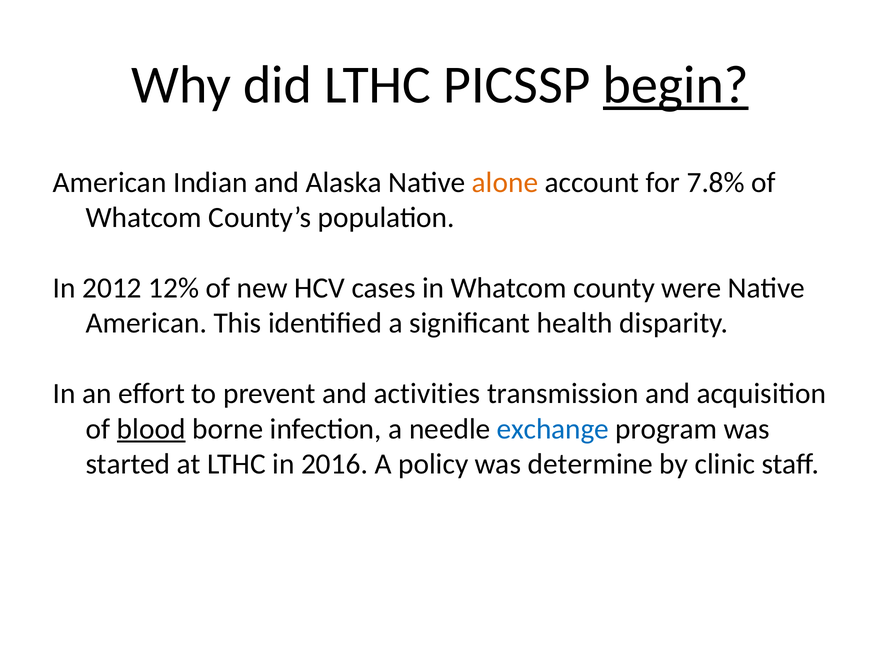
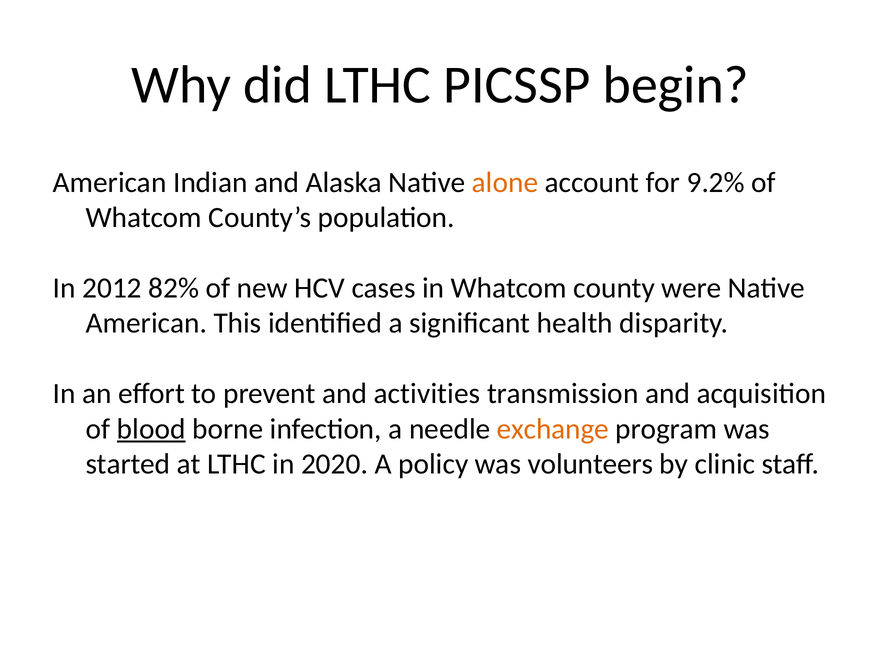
begin underline: present -> none
7.8%: 7.8% -> 9.2%
12%: 12% -> 82%
exchange colour: blue -> orange
2016: 2016 -> 2020
determine: determine -> volunteers
